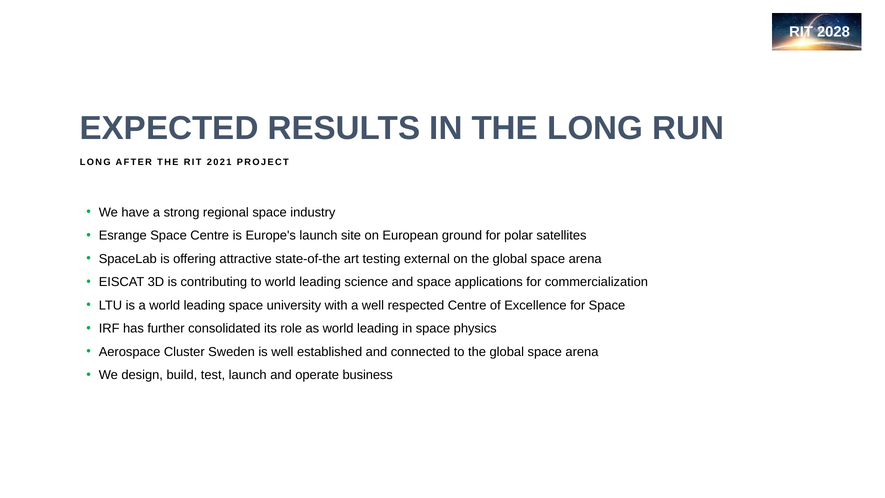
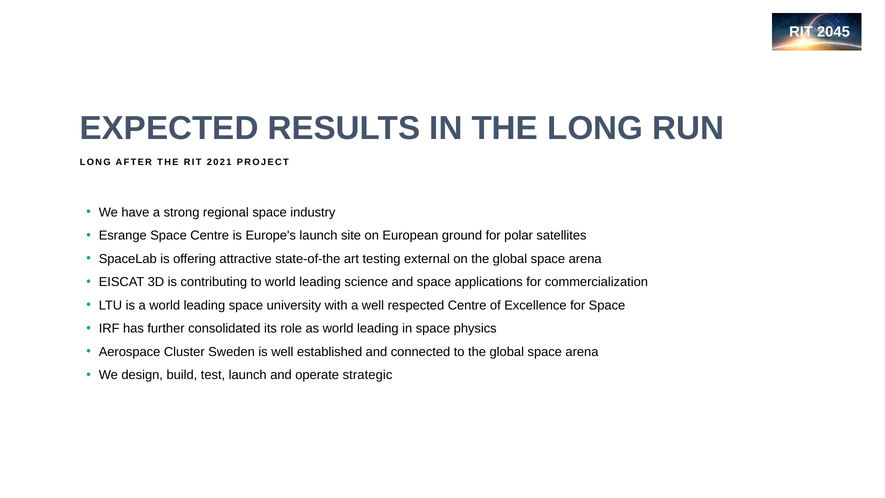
2028: 2028 -> 2045
business: business -> strategic
